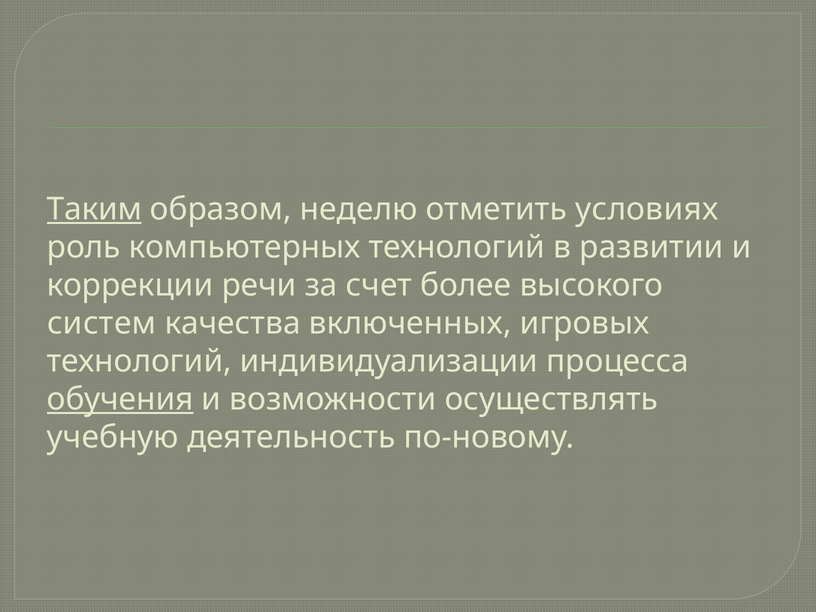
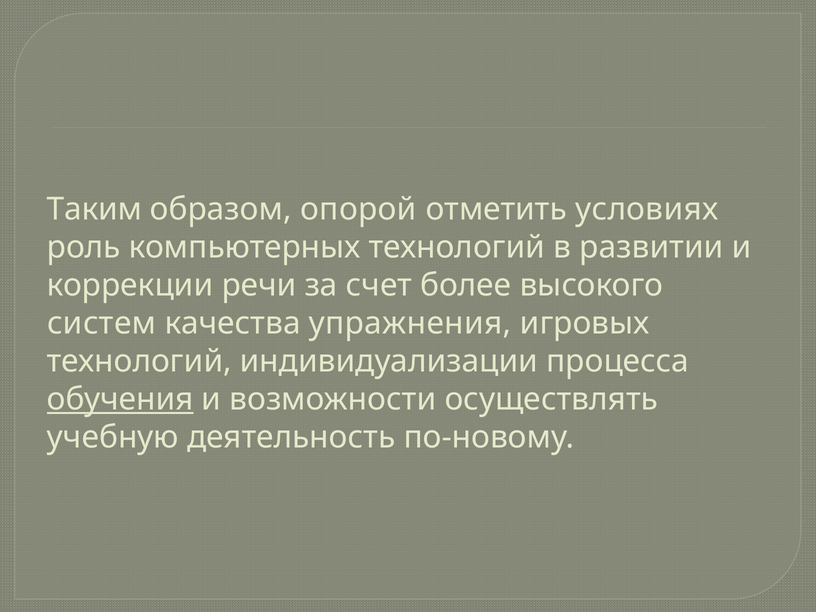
Таким underline: present -> none
неделю: неделю -> опорой
включенных: включенных -> упражнения
